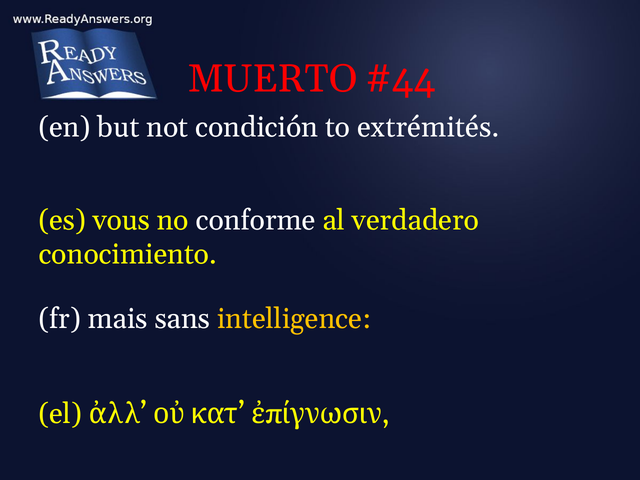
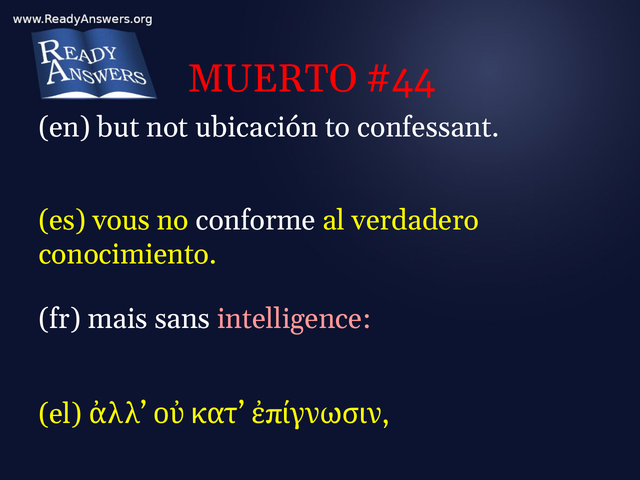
condición: condición -> ubicación
extrémités: extrémités -> confessant
intelligence colour: yellow -> pink
